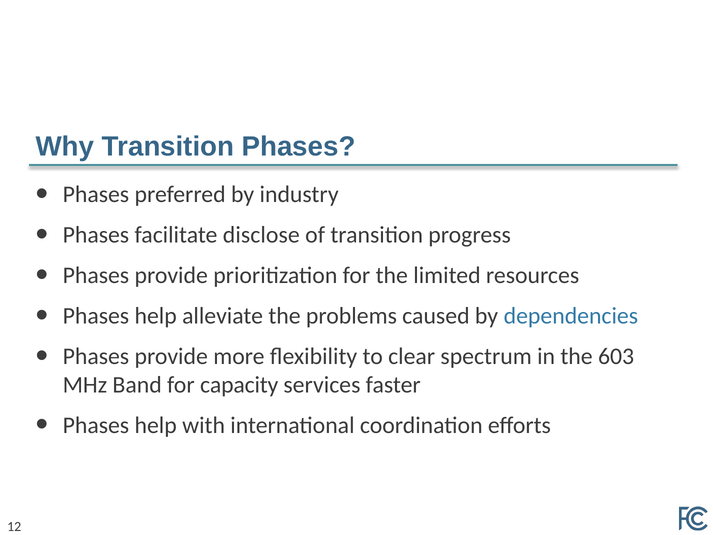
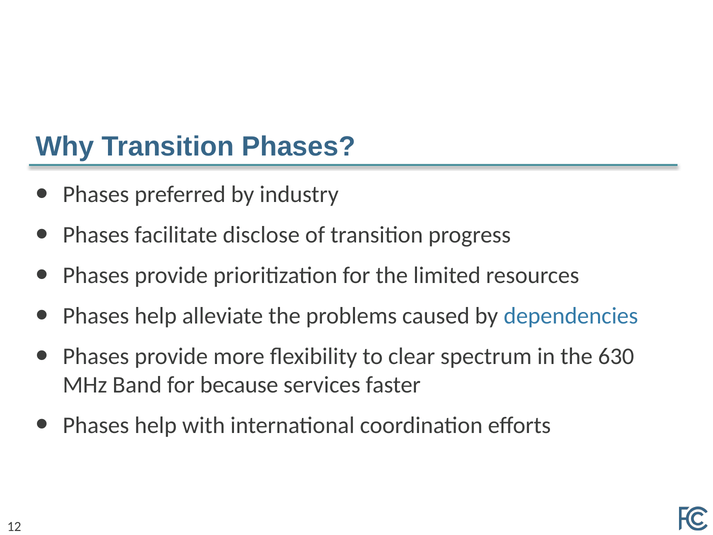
603: 603 -> 630
capacity: capacity -> because
